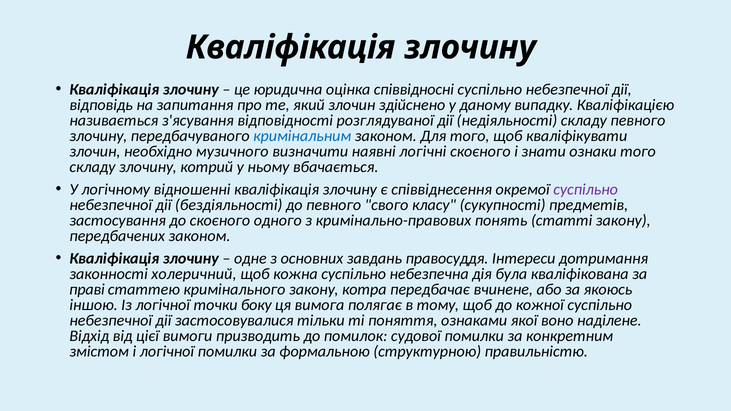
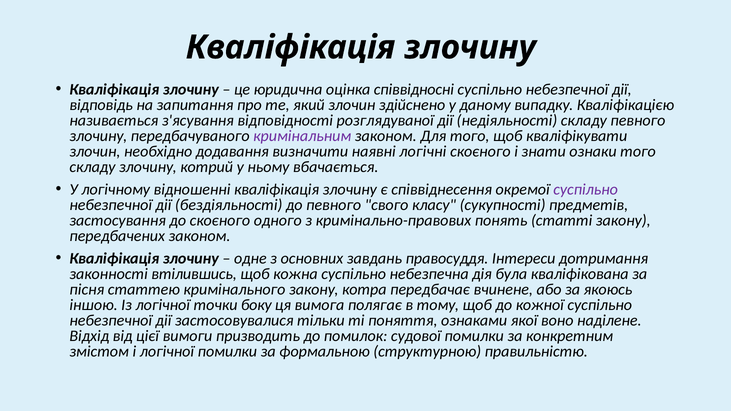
кримінальним colour: blue -> purple
музичного: музичного -> додавання
холеричний: холеричний -> втілившись
праві: праві -> пісня
